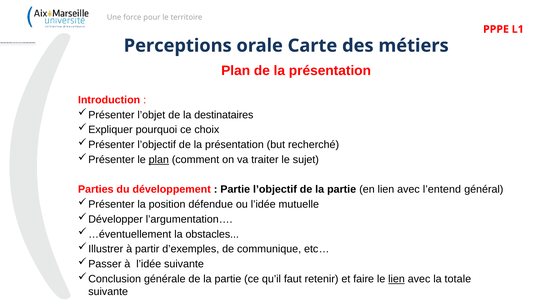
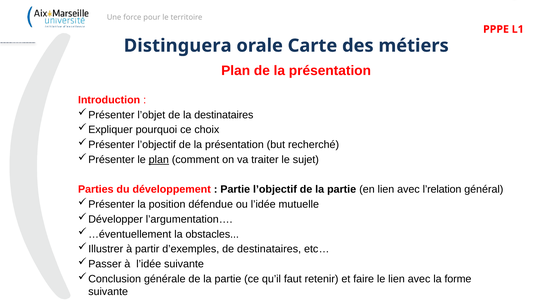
Perceptions: Perceptions -> Distinguera
l’entend: l’entend -> l’relation
de communique: communique -> destinataires
lien at (397, 279) underline: present -> none
totale: totale -> forme
